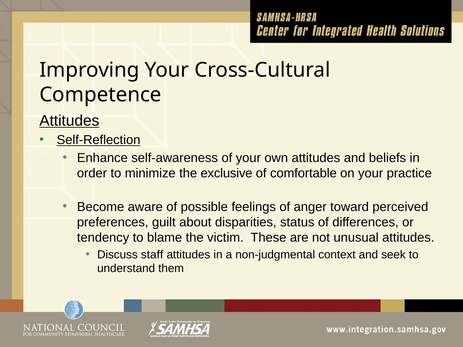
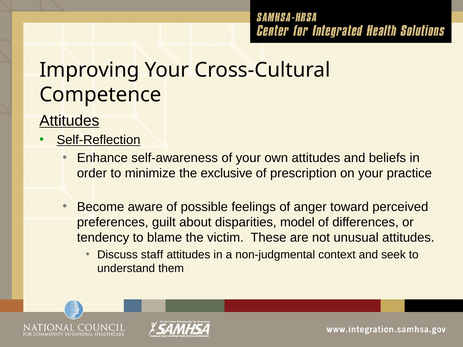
comfortable: comfortable -> prescription
status: status -> model
